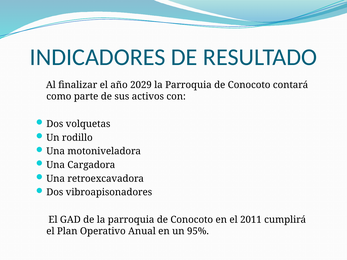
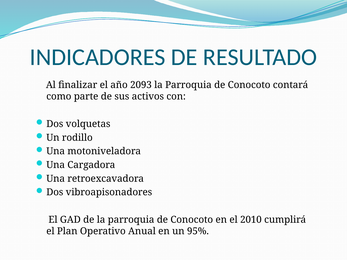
2029: 2029 -> 2093
2011: 2011 -> 2010
